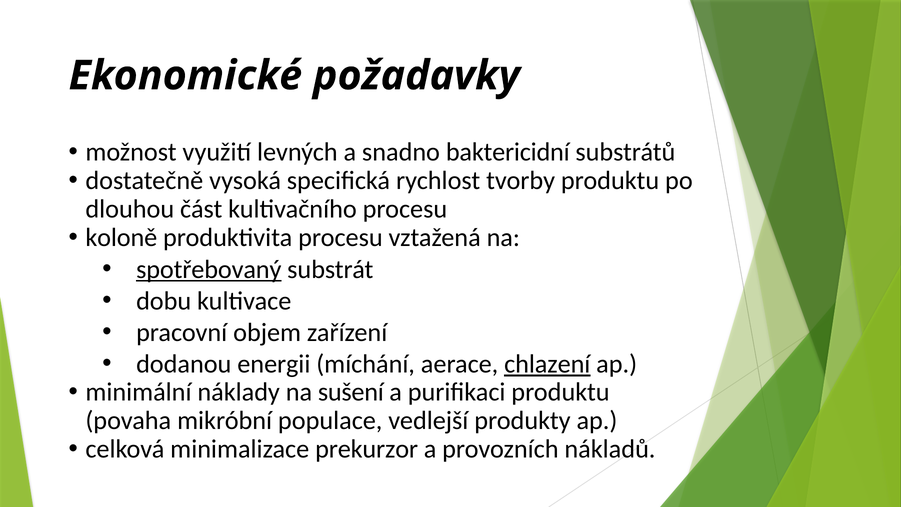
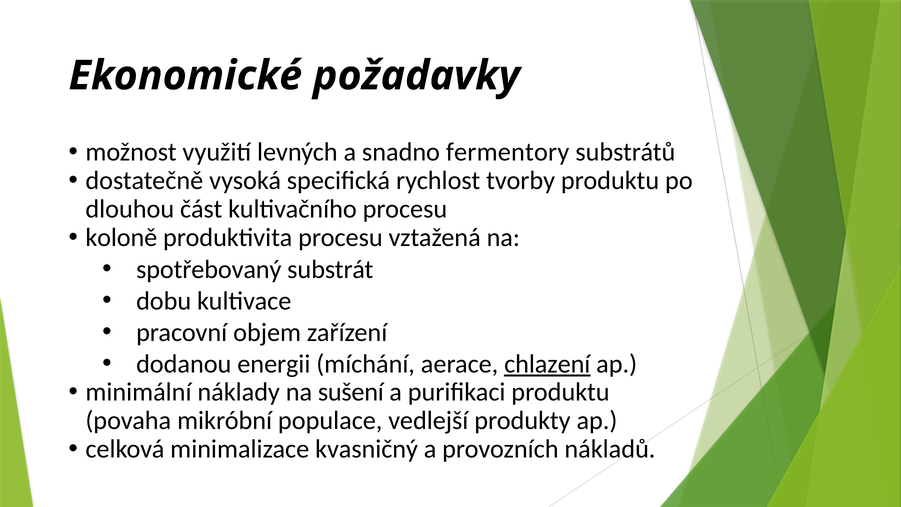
baktericidní: baktericidní -> fermentory
spotřebovaný underline: present -> none
prekurzor: prekurzor -> kvasničný
